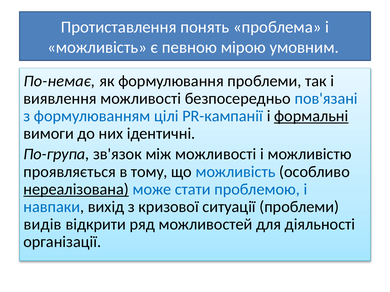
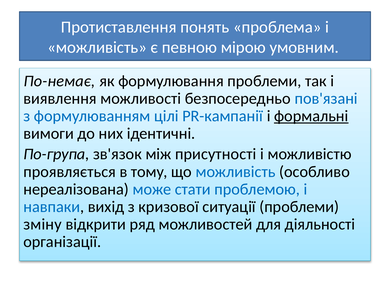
між можливості: можливості -> присутності
нереалізована underline: present -> none
видів: видів -> зміну
